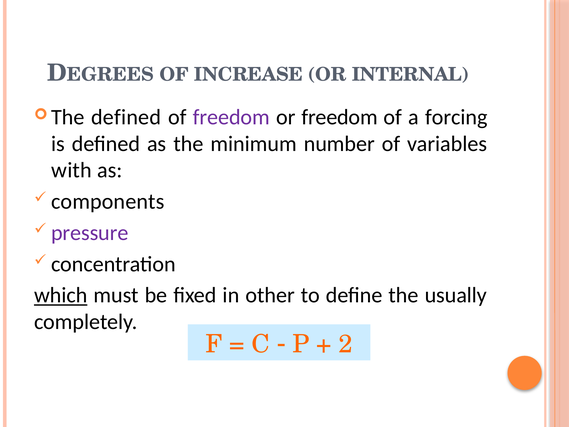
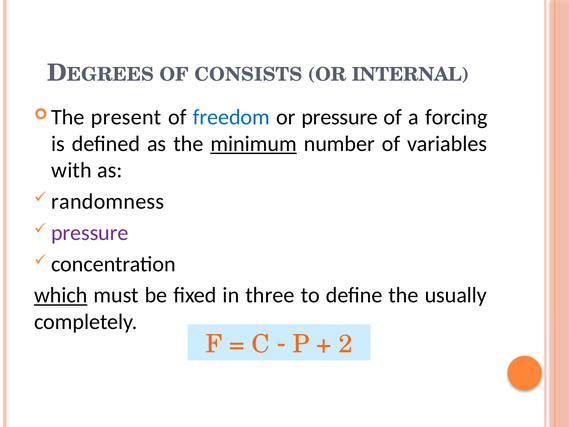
INCREASE: INCREASE -> CONSISTS
defined at (126, 117): defined -> present
freedom at (231, 117) colour: purple -> blue
or freedom: freedom -> pressure
minimum underline: none -> present
components: components -> randomness
other: other -> three
